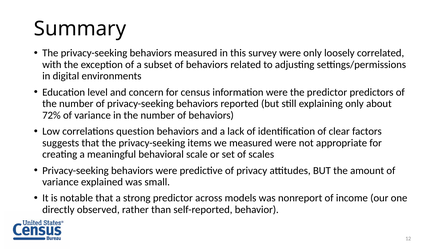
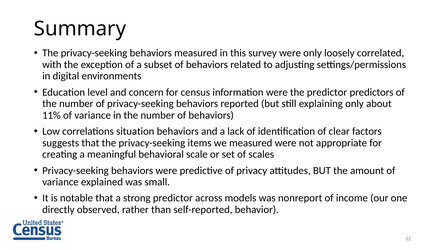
72%: 72% -> 11%
question: question -> situation
